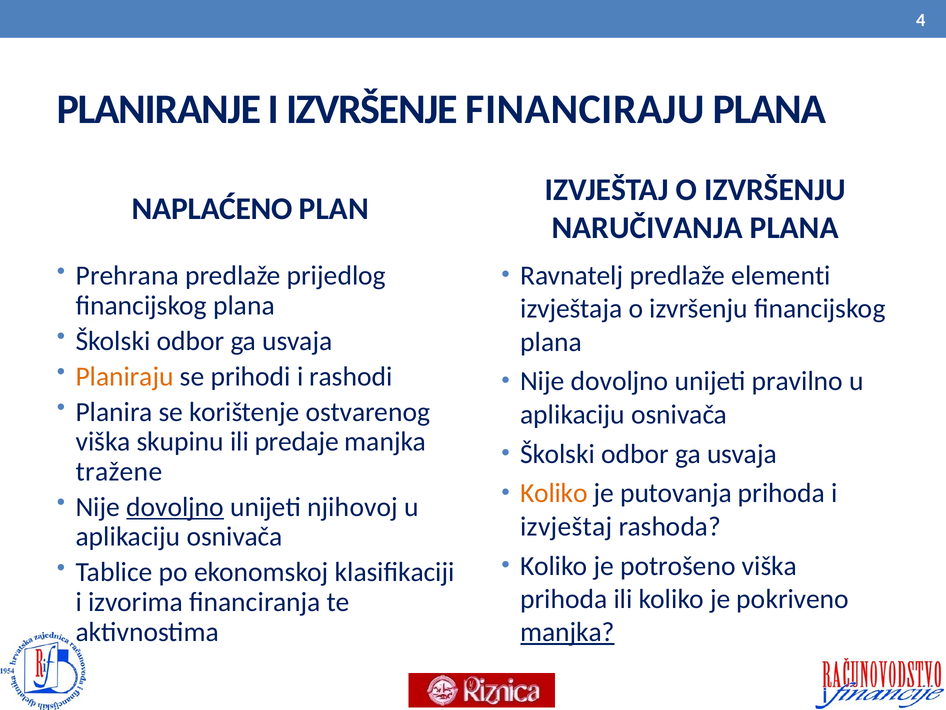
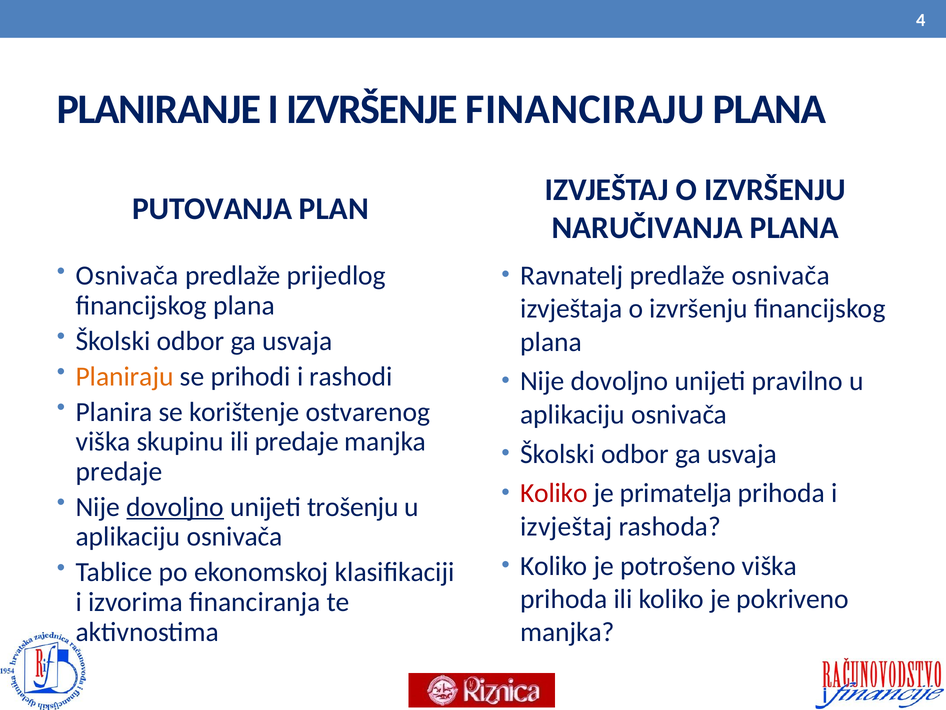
NAPLAĆENO: NAPLAĆENO -> PUTOVANJA
Prehrana at (127, 275): Prehrana -> Osnivača
predlaže elementi: elementi -> osnivača
tražene at (119, 471): tražene -> predaje
Koliko at (554, 493) colour: orange -> red
putovanja: putovanja -> primatelja
njihovoj: njihovoj -> trošenju
manjka at (567, 632) underline: present -> none
